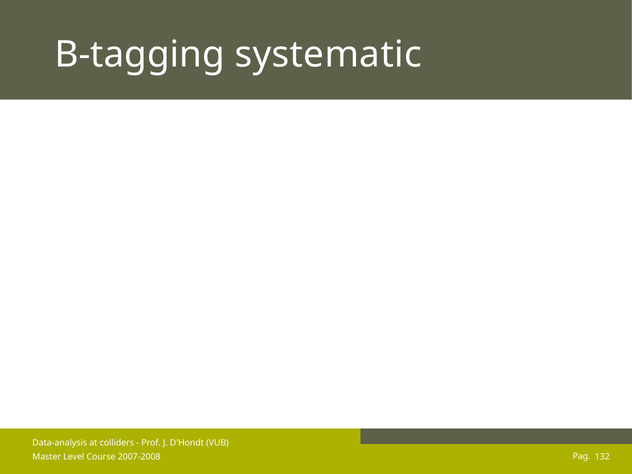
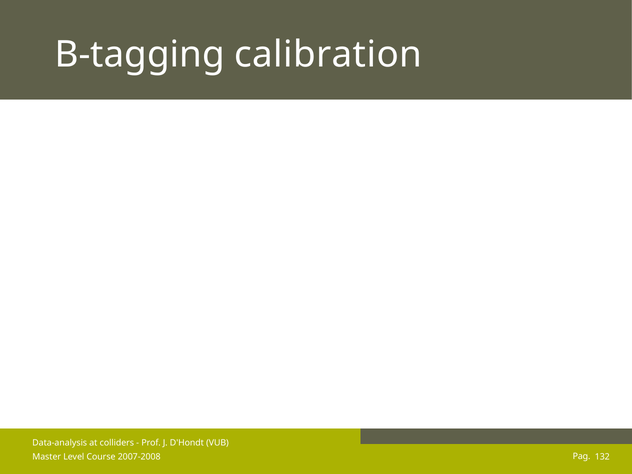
systematic: systematic -> calibration
